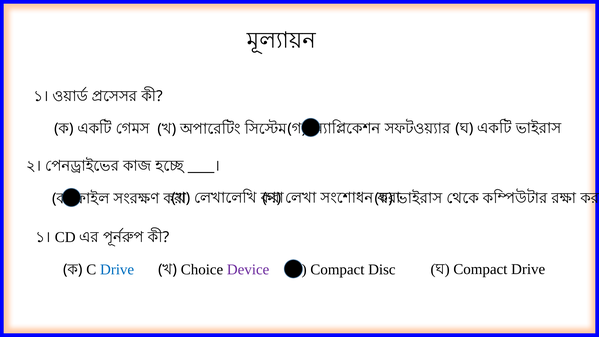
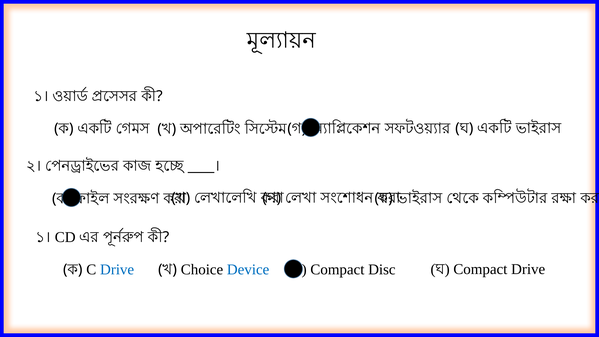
Device colour: purple -> blue
